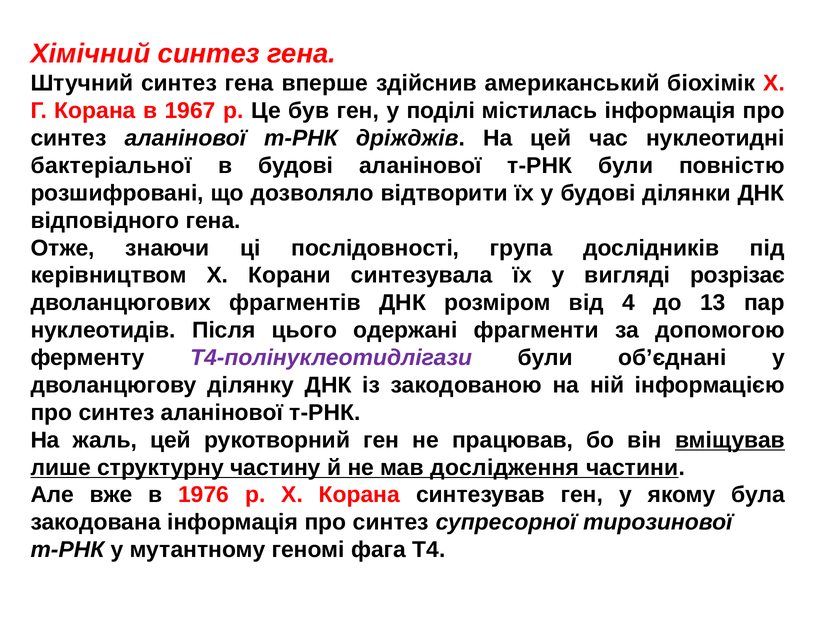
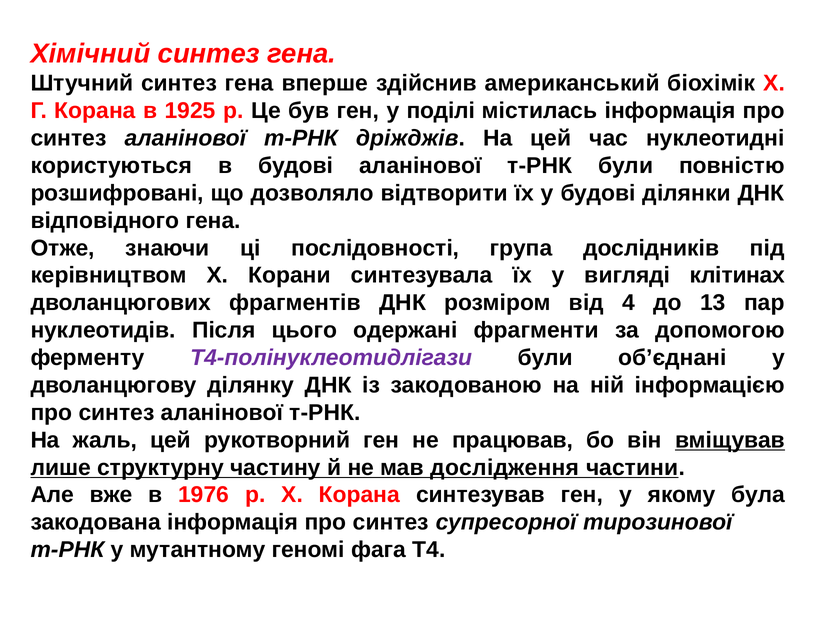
1967: 1967 -> 1925
бактеріальної: бактеріальної -> користуються
розрізає: розрізає -> клітинах
